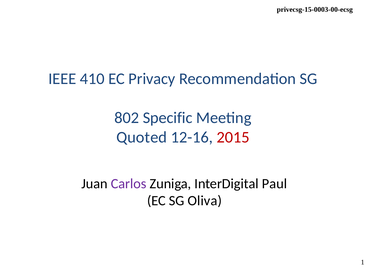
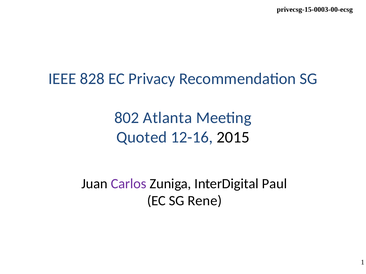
410: 410 -> 828
Specific: Specific -> Atlanta
2015 colour: red -> black
Oliva: Oliva -> Rene
